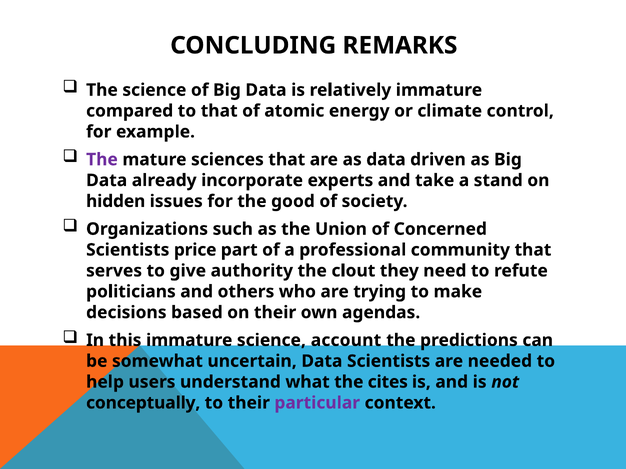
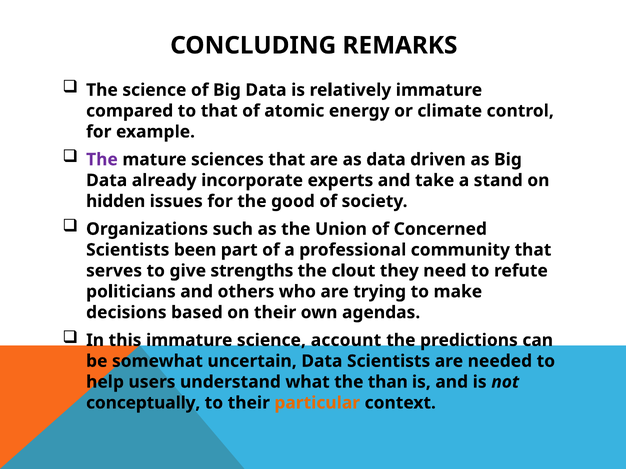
price: price -> been
authority: authority -> strengths
cites: cites -> than
particular colour: purple -> orange
